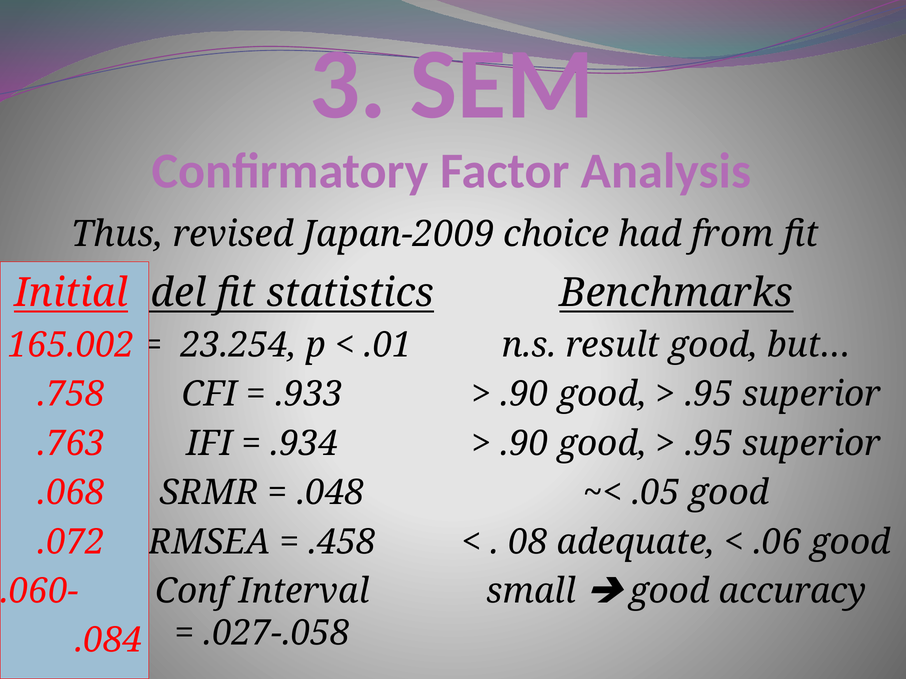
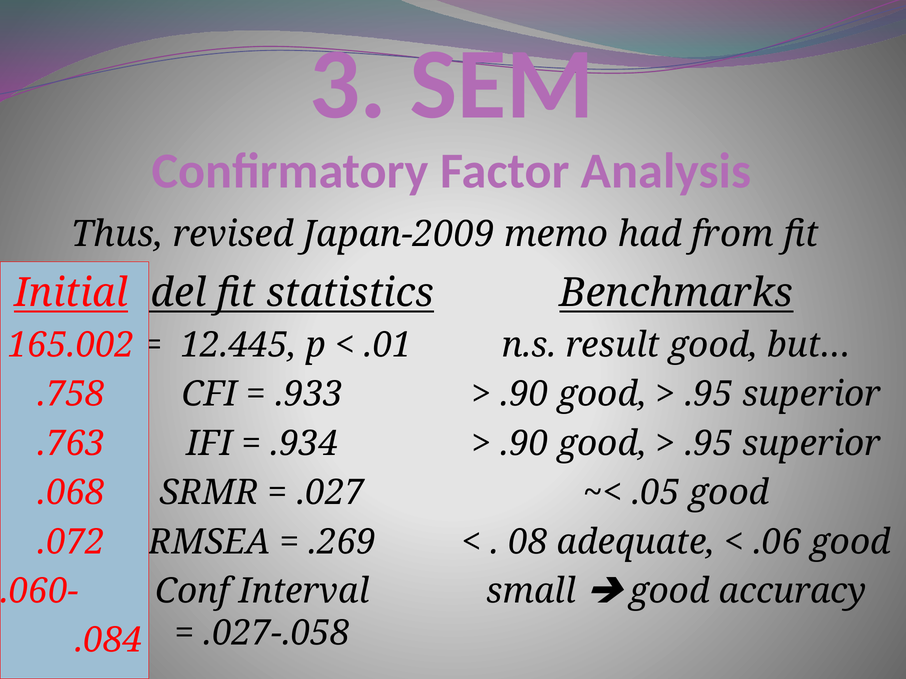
choice: choice -> memo
23.254: 23.254 -> 12.445
.048: .048 -> .027
.458: .458 -> .269
